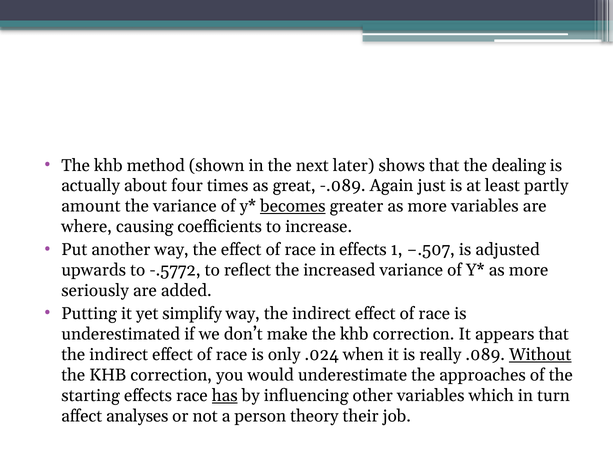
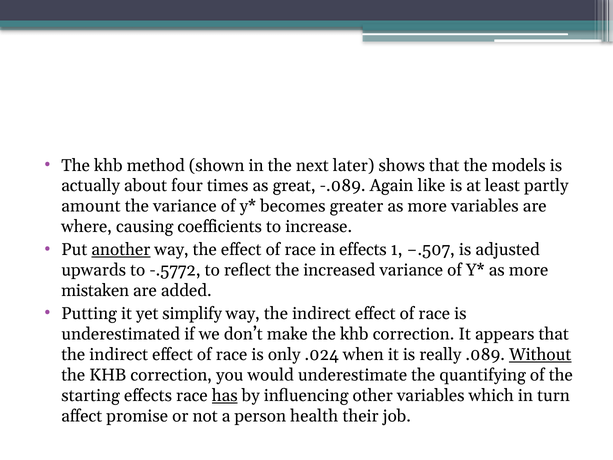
dealing: dealing -> models
just: just -> like
becomes underline: present -> none
another underline: none -> present
seriously: seriously -> mistaken
approaches: approaches -> quantifying
analyses: analyses -> promise
theory: theory -> health
